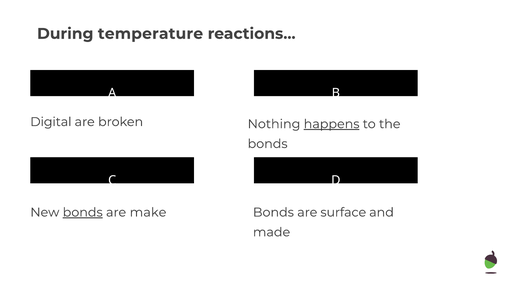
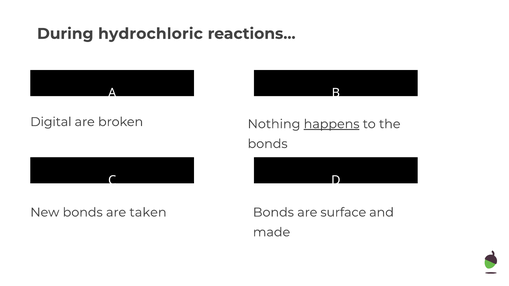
temperature: temperature -> hydrochloric
bonds at (83, 213) underline: present -> none
make: make -> taken
